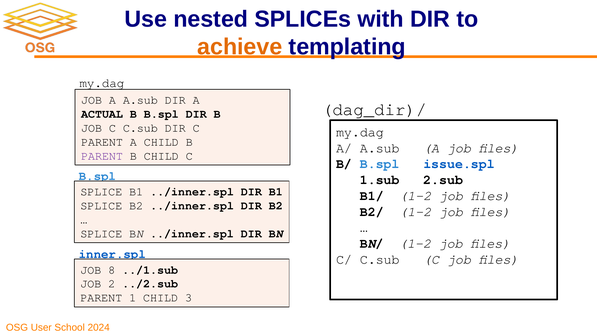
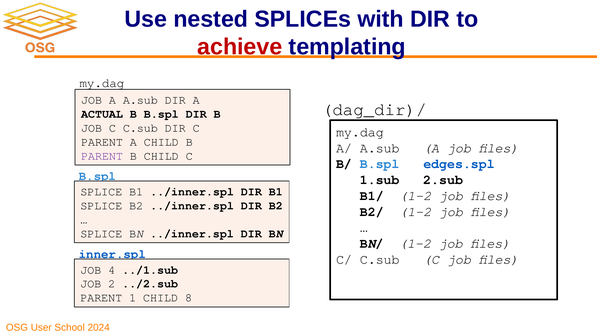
achieve colour: orange -> red
issue.spl: issue.spl -> edges.spl
8: 8 -> 4
3: 3 -> 8
